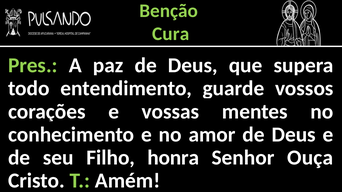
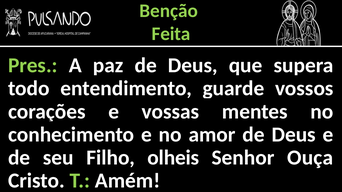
Cura: Cura -> Feita
honra: honra -> olheis
